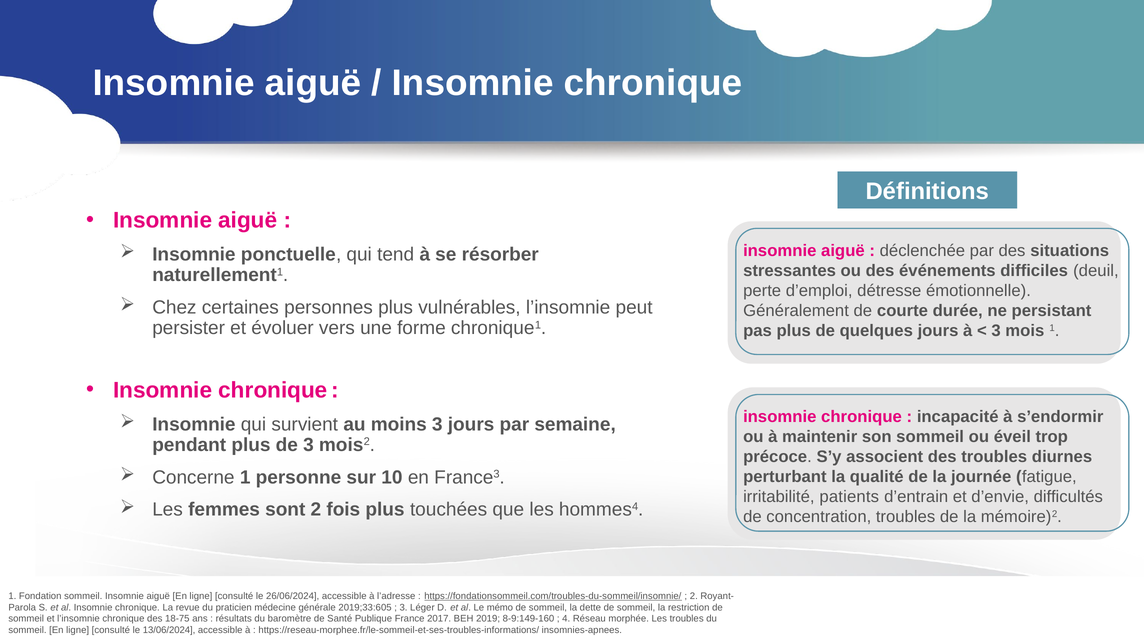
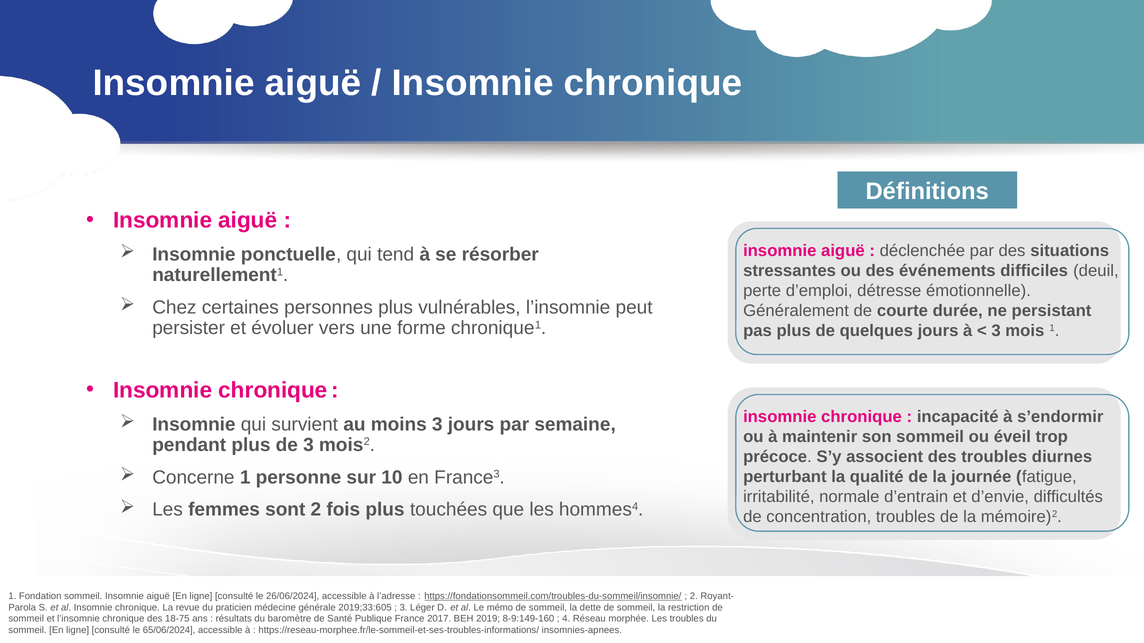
patients: patients -> normale
13/06/2024: 13/06/2024 -> 65/06/2024
